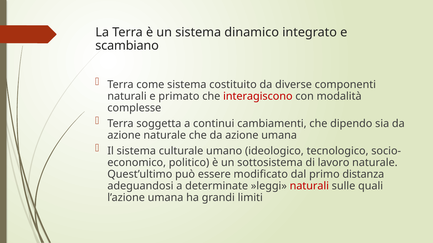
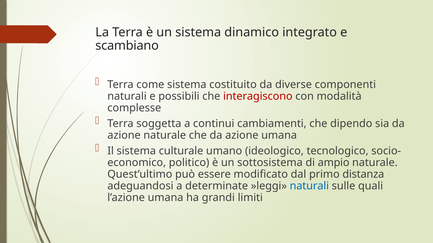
primato: primato -> possibili
lavoro: lavoro -> ampio
naturali at (309, 186) colour: red -> blue
